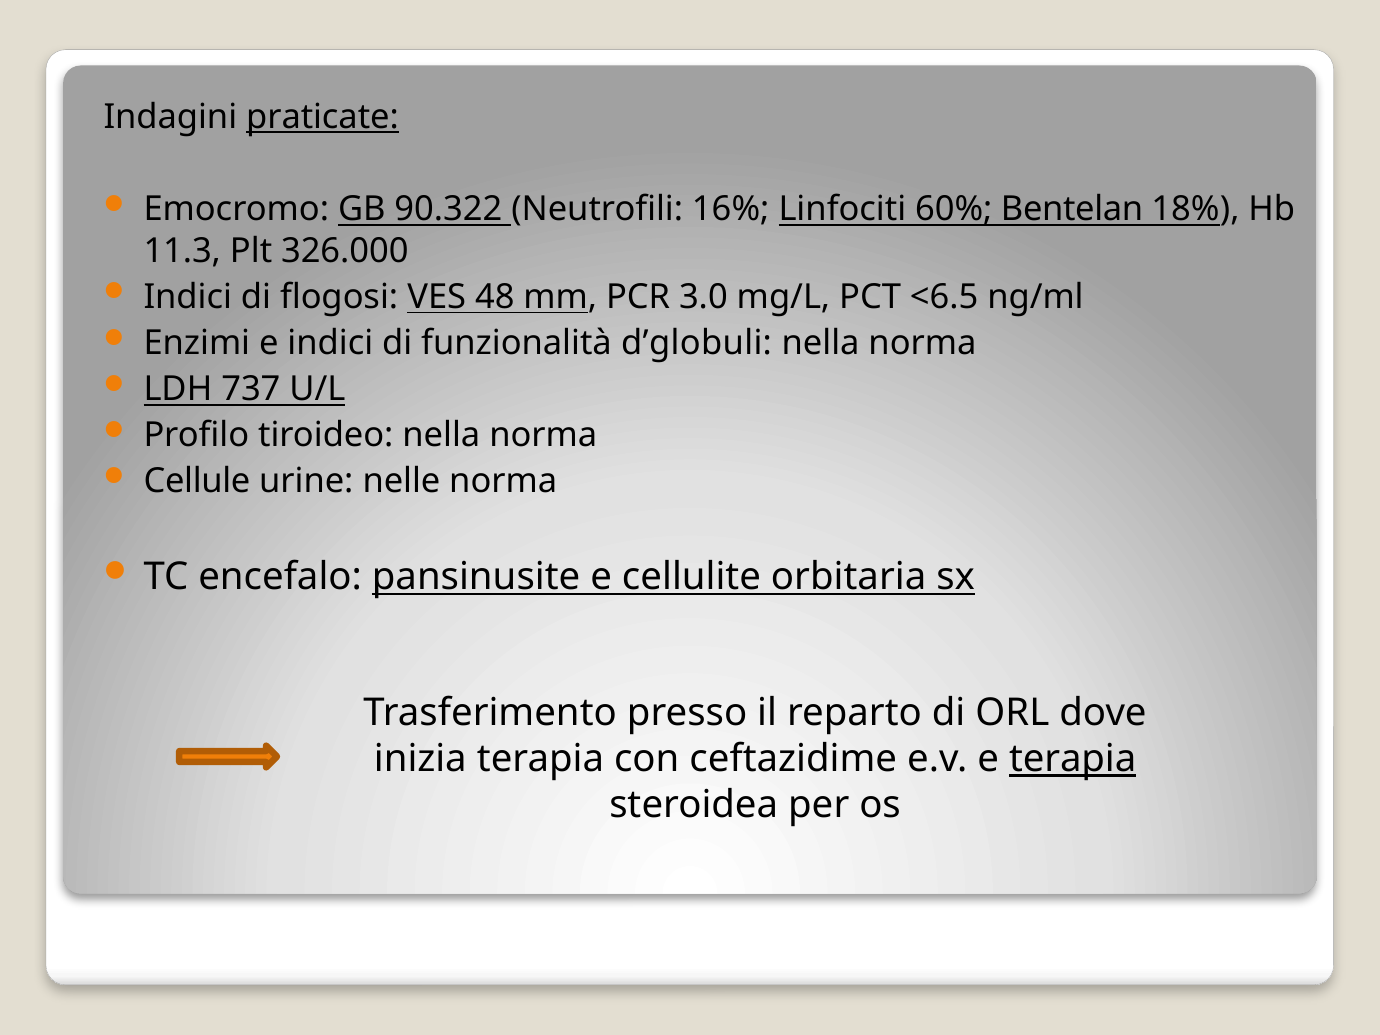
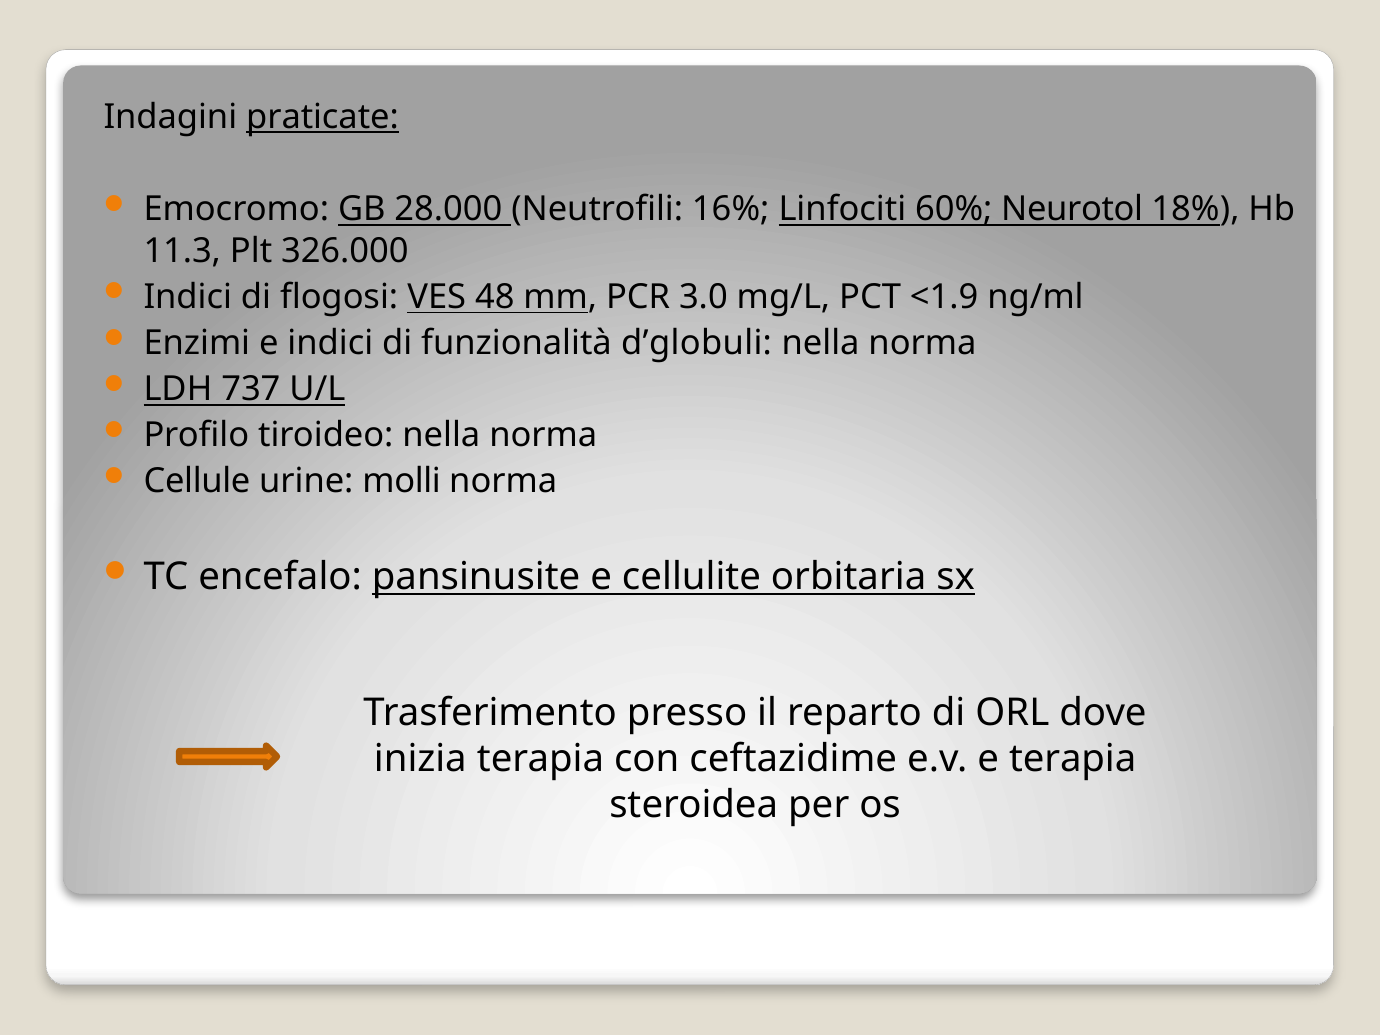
90.322: 90.322 -> 28.000
Bentelan: Bentelan -> Neurotol
<6.5: <6.5 -> <1.9
nelle: nelle -> molli
terapia at (1073, 759) underline: present -> none
